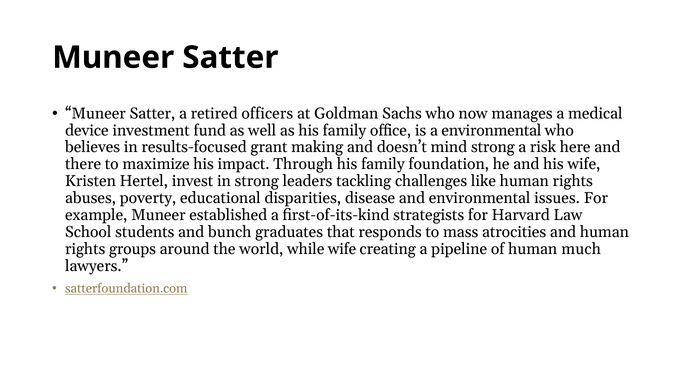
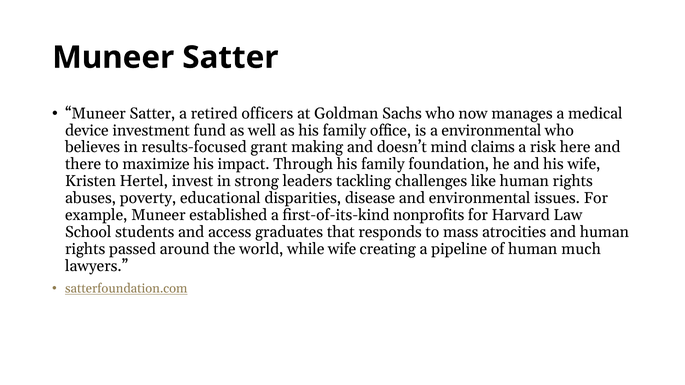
mind strong: strong -> claims
strategists: strategists -> nonprofits
bunch: bunch -> access
groups: groups -> passed
